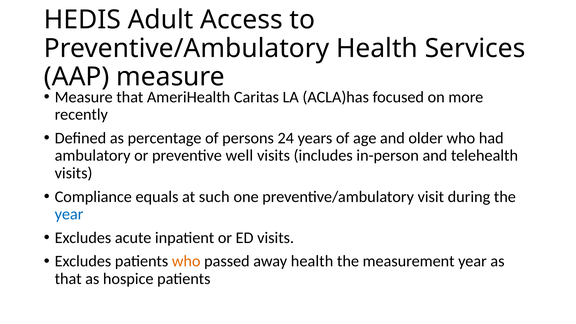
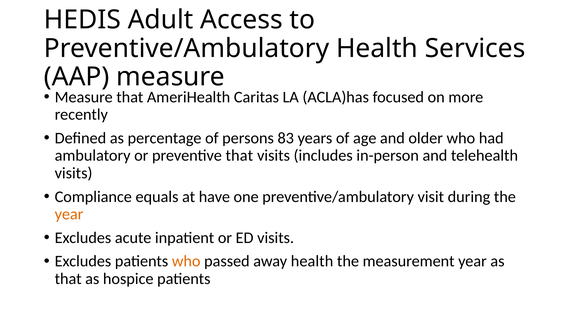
24: 24 -> 83
preventive well: well -> that
such: such -> have
year at (69, 214) colour: blue -> orange
